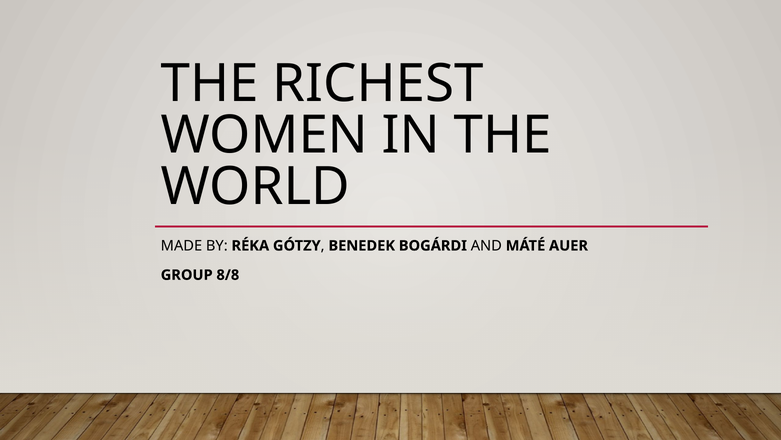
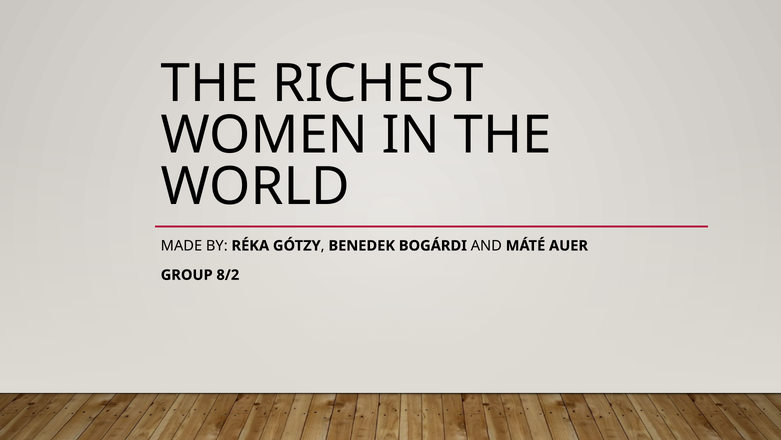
8/8: 8/8 -> 8/2
